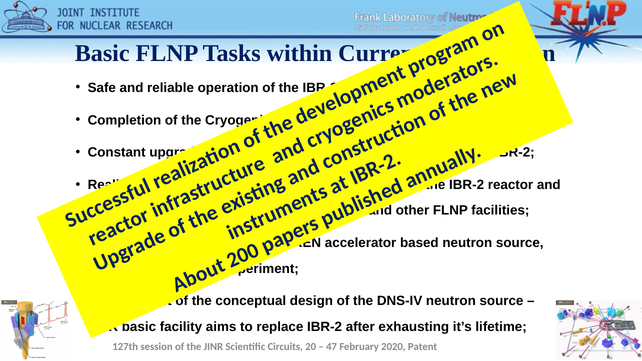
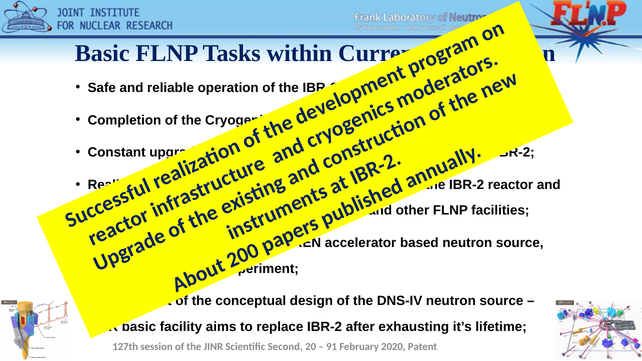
Circuits: Circuits -> Second
47: 47 -> 91
